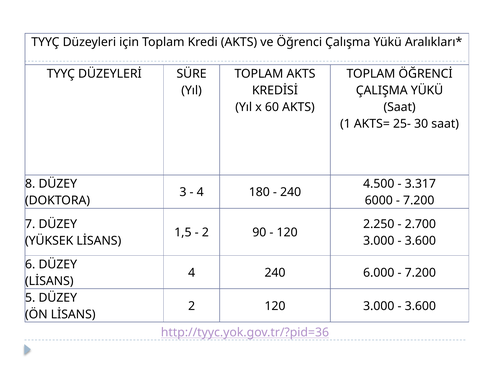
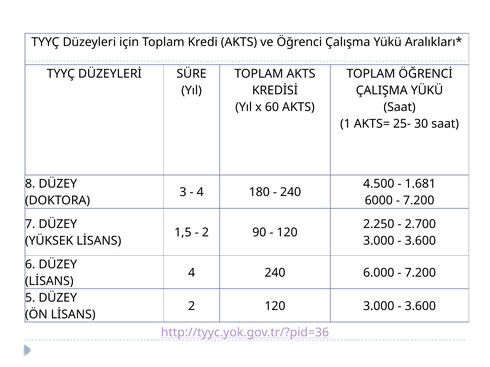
3.317: 3.317 -> 1.681
